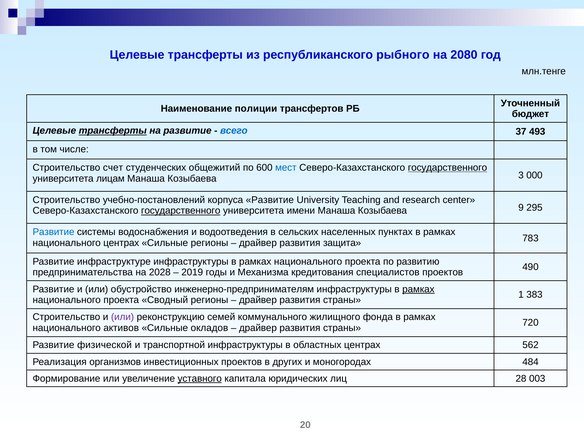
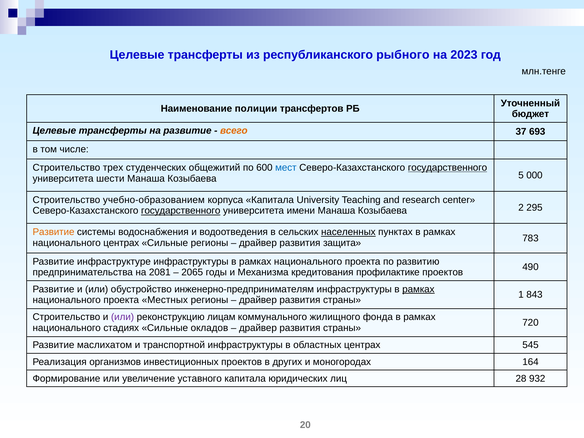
2080: 2080 -> 2023
трансферты at (113, 131) underline: present -> none
всего colour: blue -> orange
493: 493 -> 693
счет: счет -> трех
лицам: лицам -> шести
3: 3 -> 5
учебно-постановлений: учебно-постановлений -> учебно-образованием
корпуса Развитие: Развитие -> Капитала
9: 9 -> 2
Развитие at (54, 232) colour: blue -> orange
населенных underline: none -> present
2028: 2028 -> 2081
2019: 2019 -> 2065
специалистов: специалистов -> профилактике
383: 383 -> 843
Сводный: Сводный -> Местных
семей: семей -> лицам
активов: активов -> стадиях
физической: физической -> маслихатом
562: 562 -> 545
484: 484 -> 164
уставного underline: present -> none
003: 003 -> 932
